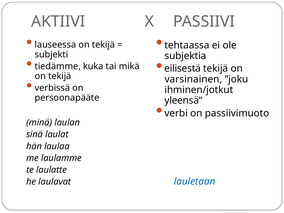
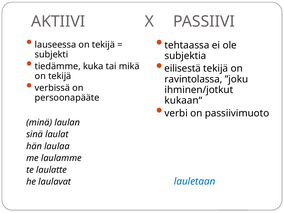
varsinainen: varsinainen -> ravintolassa
yleensä“: yleensä“ -> kukaan“
